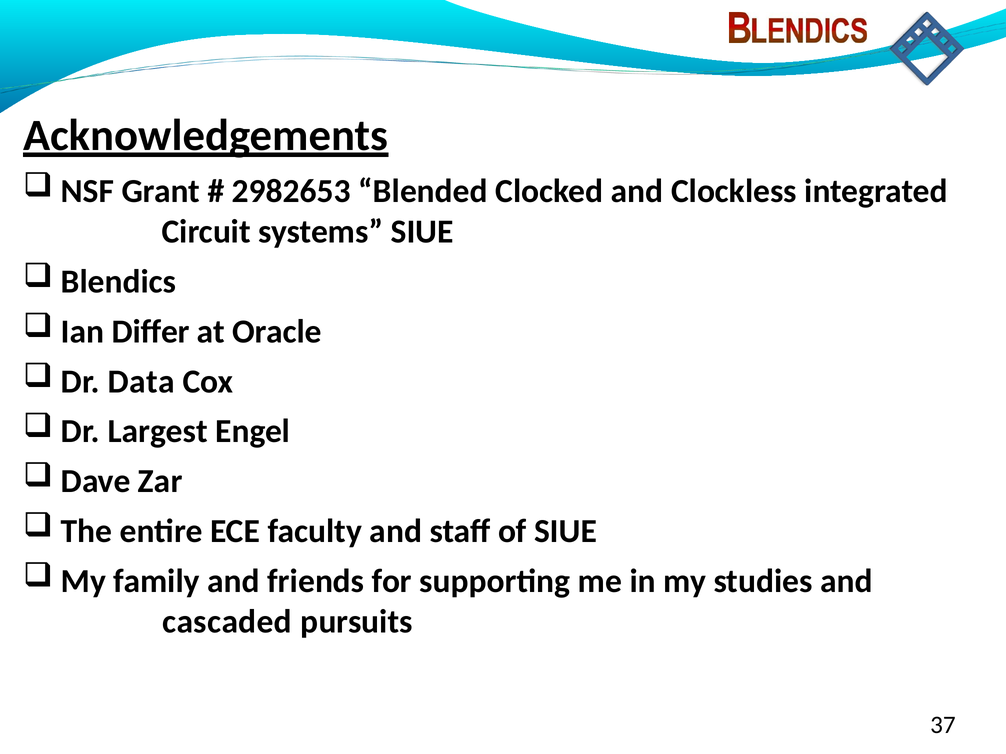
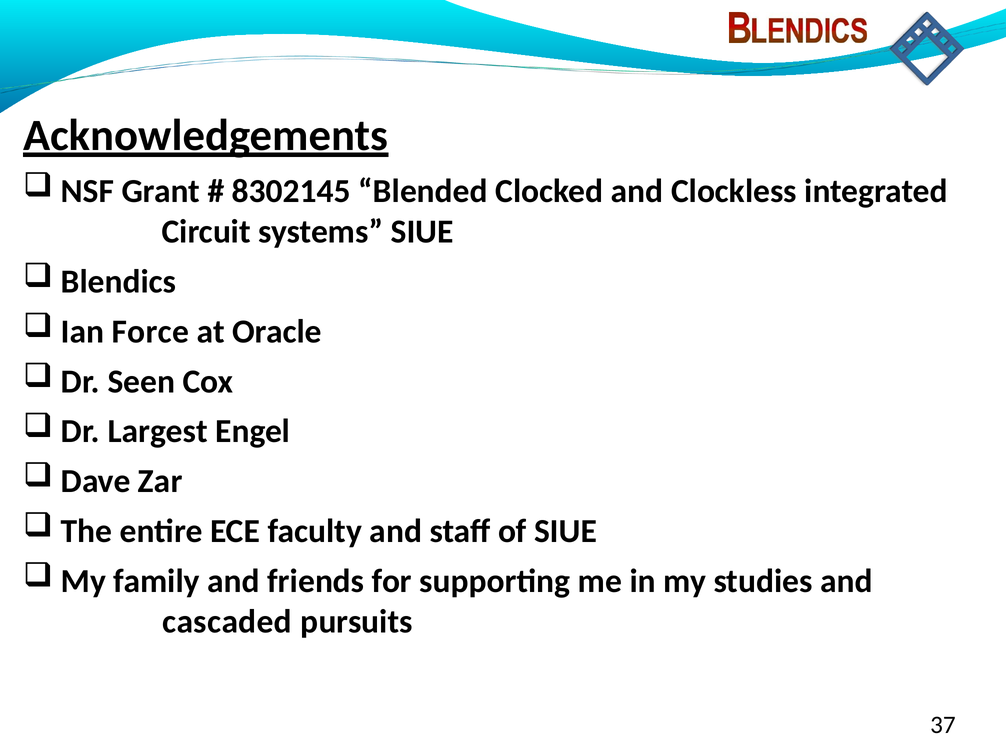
2982653: 2982653 -> 8302145
Differ: Differ -> Force
Data: Data -> Seen
